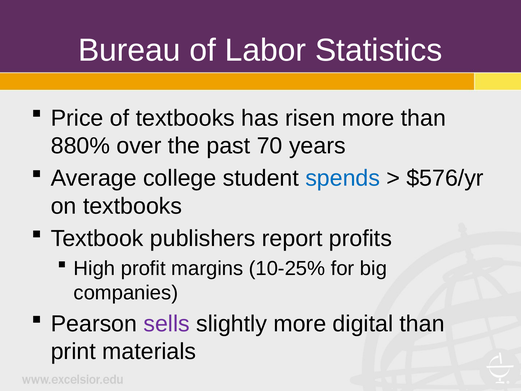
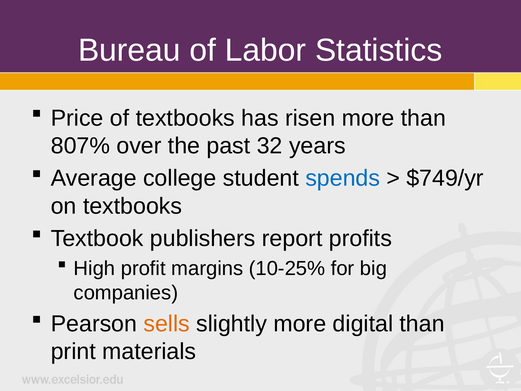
880%: 880% -> 807%
70: 70 -> 32
$576/yr: $576/yr -> $749/yr
sells colour: purple -> orange
